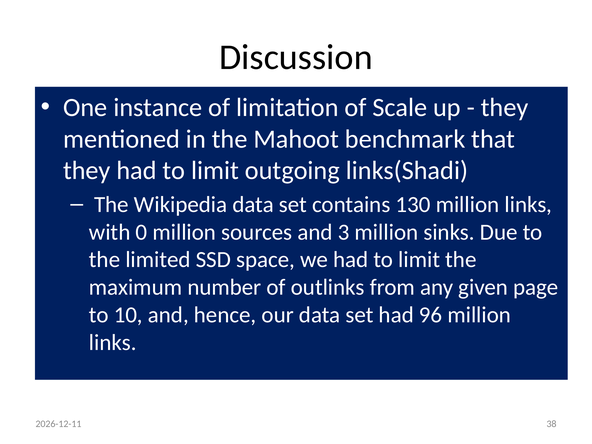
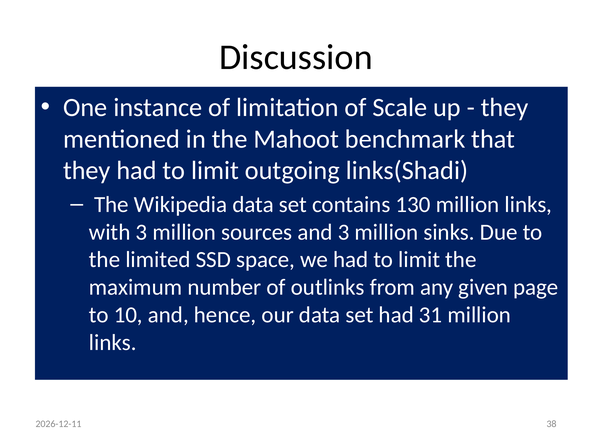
with 0: 0 -> 3
96: 96 -> 31
